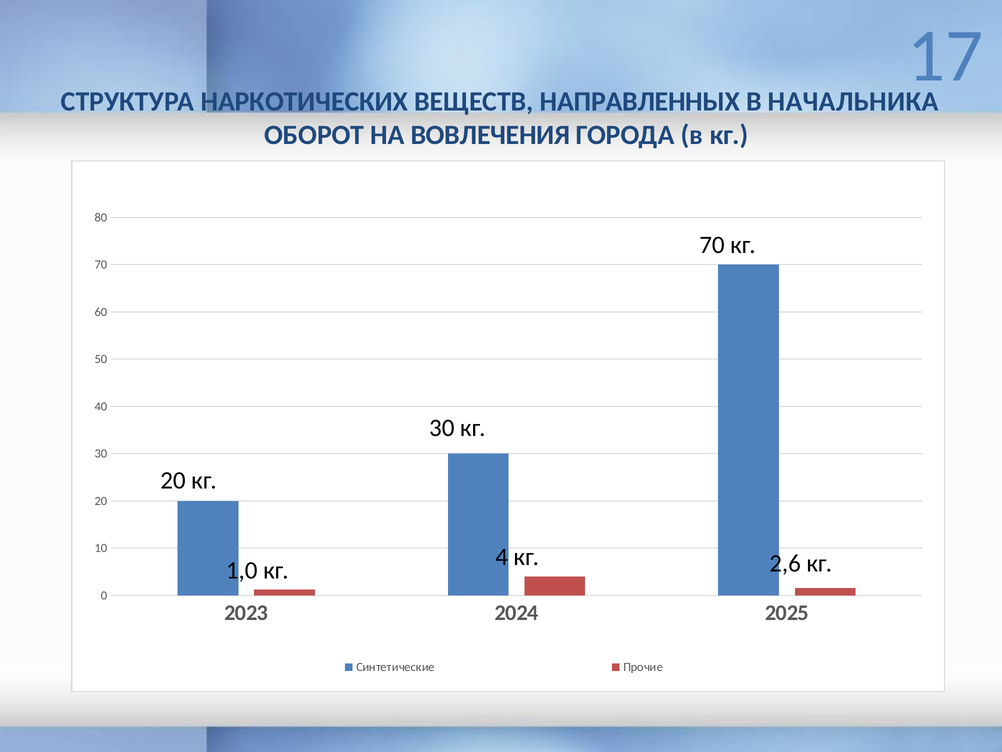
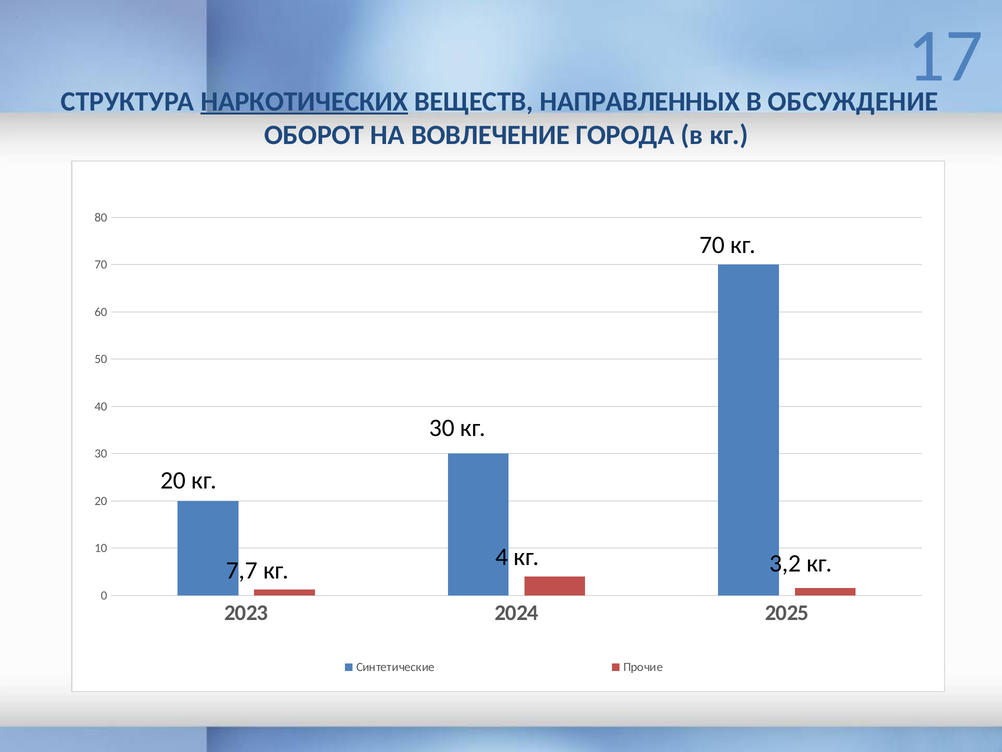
НАРКОТИЧЕСКИХ underline: none -> present
НАЧАЛЬНИКА: НАЧАЛЬНИКА -> ОБСУЖДЕНИЕ
ВОВЛЕЧЕНИЯ: ВОВЛЕЧЕНИЯ -> ВОВЛЕЧЕНИЕ
1,0: 1,0 -> 7,7
2,6: 2,6 -> 3,2
